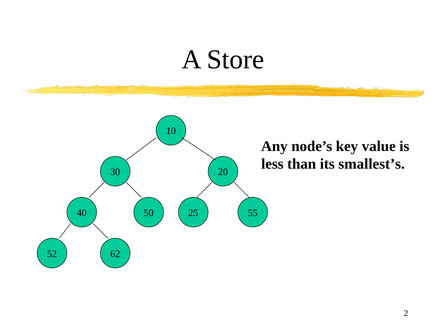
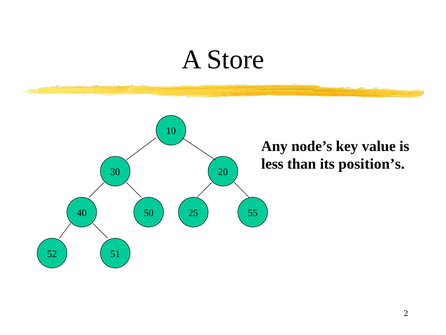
smallest’s: smallest’s -> position’s
62: 62 -> 51
